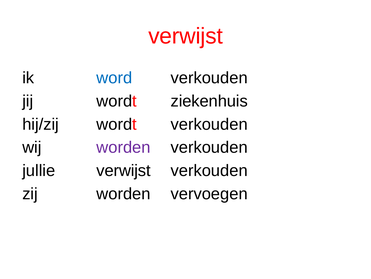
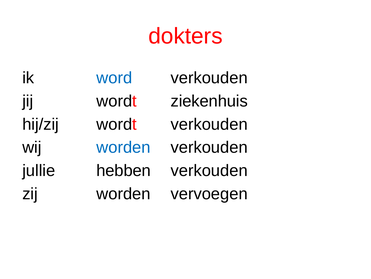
verwijst at (186, 36): verwijst -> dokters
worden at (124, 147) colour: purple -> blue
jullie verwijst: verwijst -> hebben
